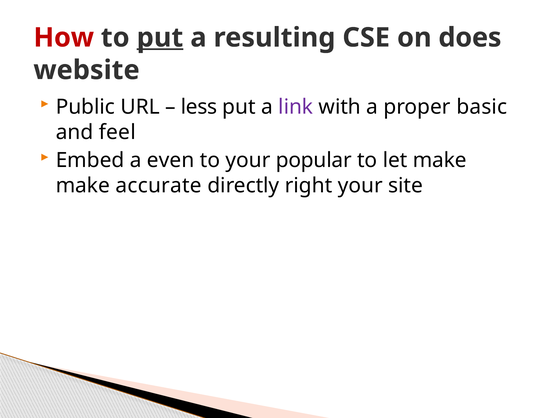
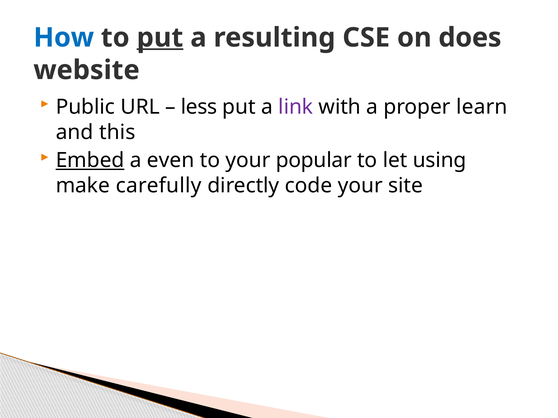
How colour: red -> blue
basic: basic -> learn
feel: feel -> this
Embed underline: none -> present
let make: make -> using
accurate: accurate -> carefully
right: right -> code
